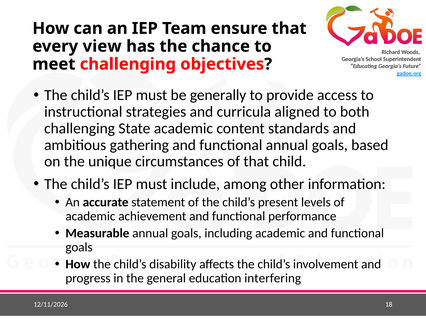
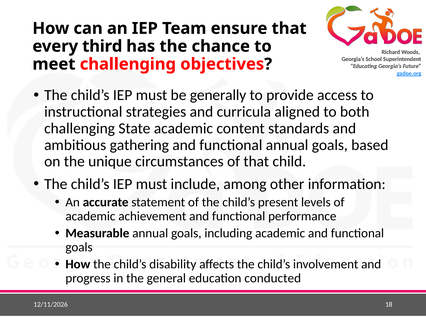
view: view -> third
interfering: interfering -> conducted
